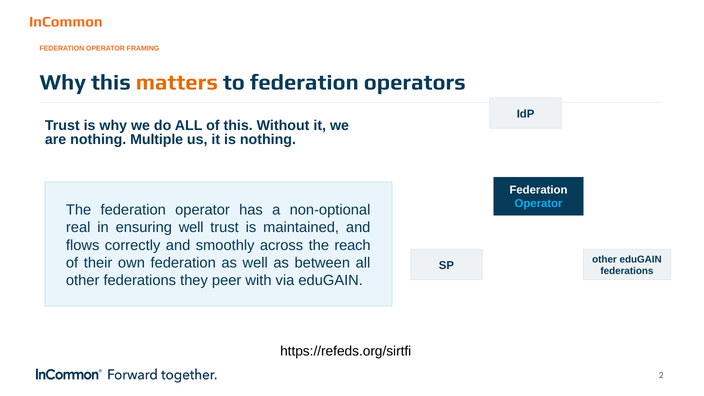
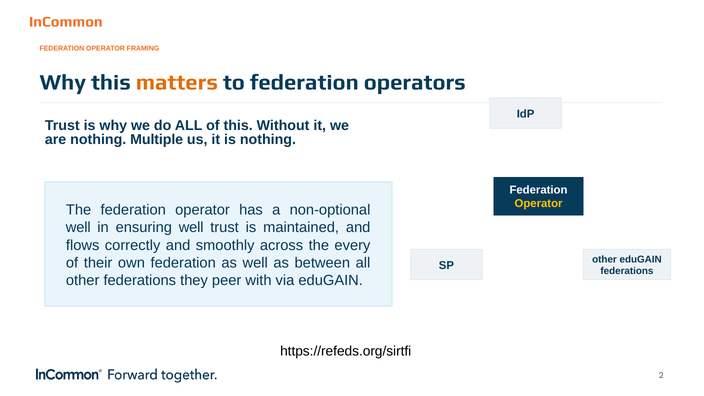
Operator at (539, 204) colour: light blue -> yellow
real at (78, 228): real -> well
reach: reach -> every
